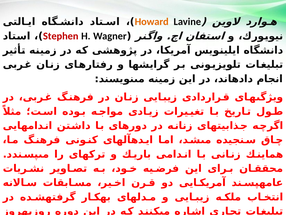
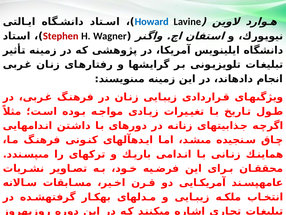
Howard colour: orange -> blue
